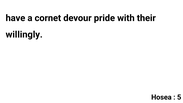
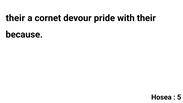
have at (15, 18): have -> their
willingly: willingly -> because
